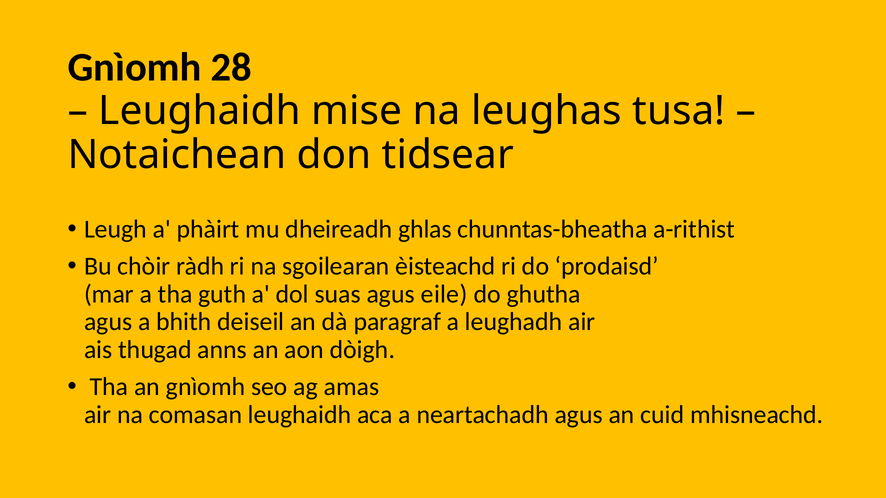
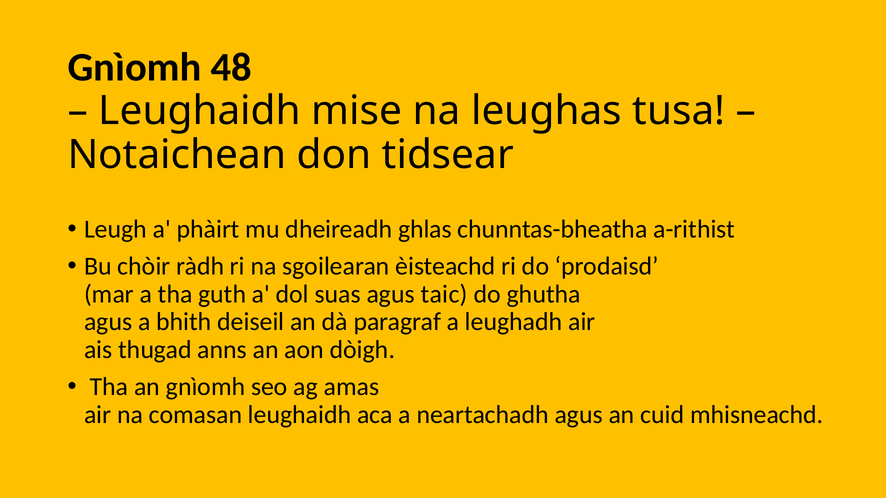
28: 28 -> 48
eile: eile -> taic
